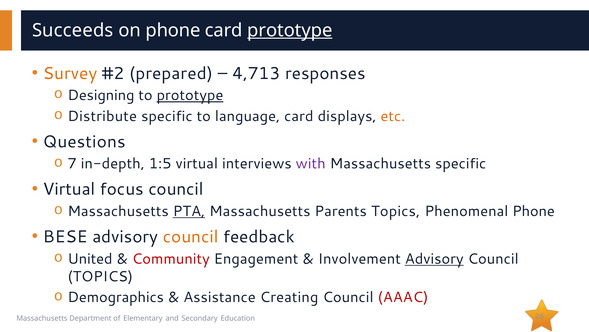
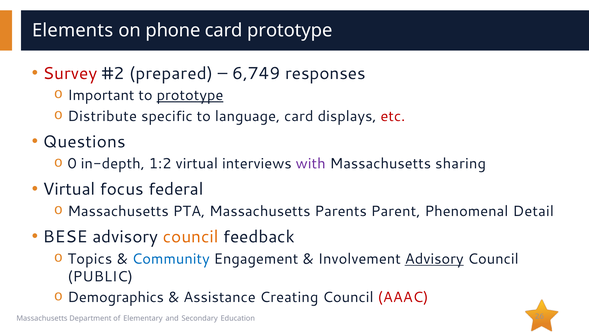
Succeeds: Succeeds -> Elements
prototype at (290, 30) underline: present -> none
Survey colour: orange -> red
4,713: 4,713 -> 6,749
Designing: Designing -> Important
etc colour: orange -> red
7: 7 -> 0
1:5: 1:5 -> 1:2
Massachusetts specific: specific -> sharing
focus council: council -> federal
PTA underline: present -> none
Parents Topics: Topics -> Parent
Phenomenal Phone: Phone -> Detail
United: United -> Topics
Community colour: red -> blue
TOPICS at (100, 276): TOPICS -> PUBLIC
